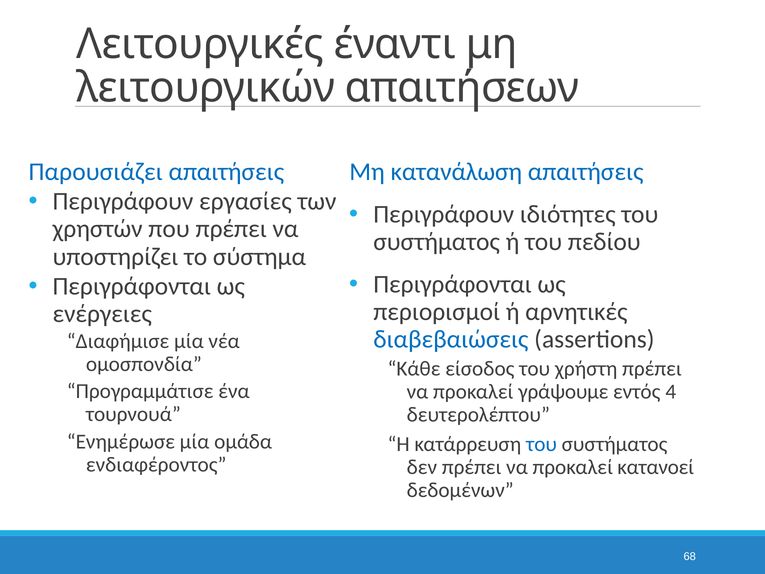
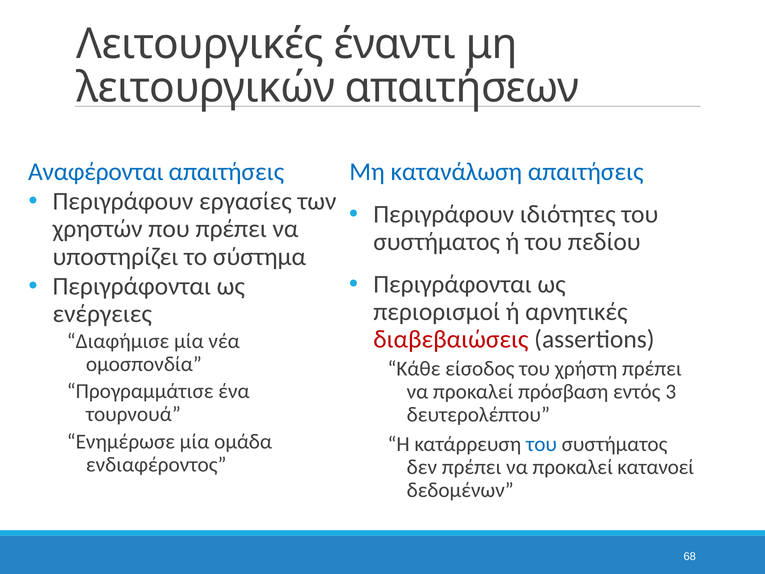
Παρουσιάζει: Παρουσιάζει -> Αναφέρονται
διαβεβαιώσεις colour: blue -> red
γράψουμε: γράψουμε -> πρόσβαση
4: 4 -> 3
